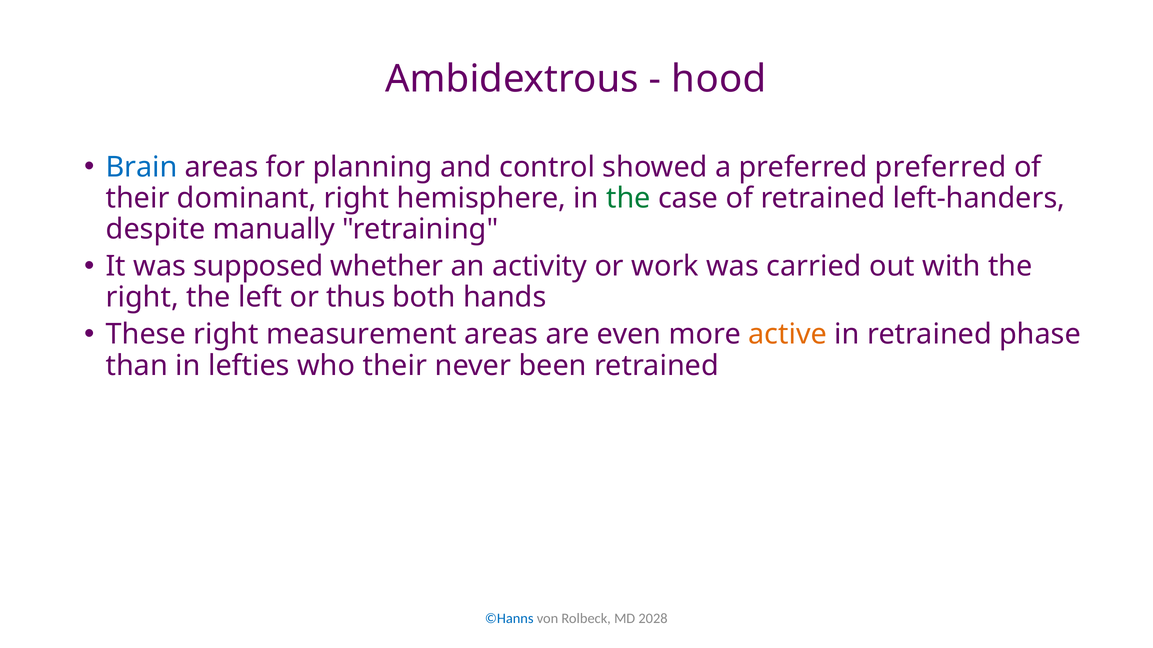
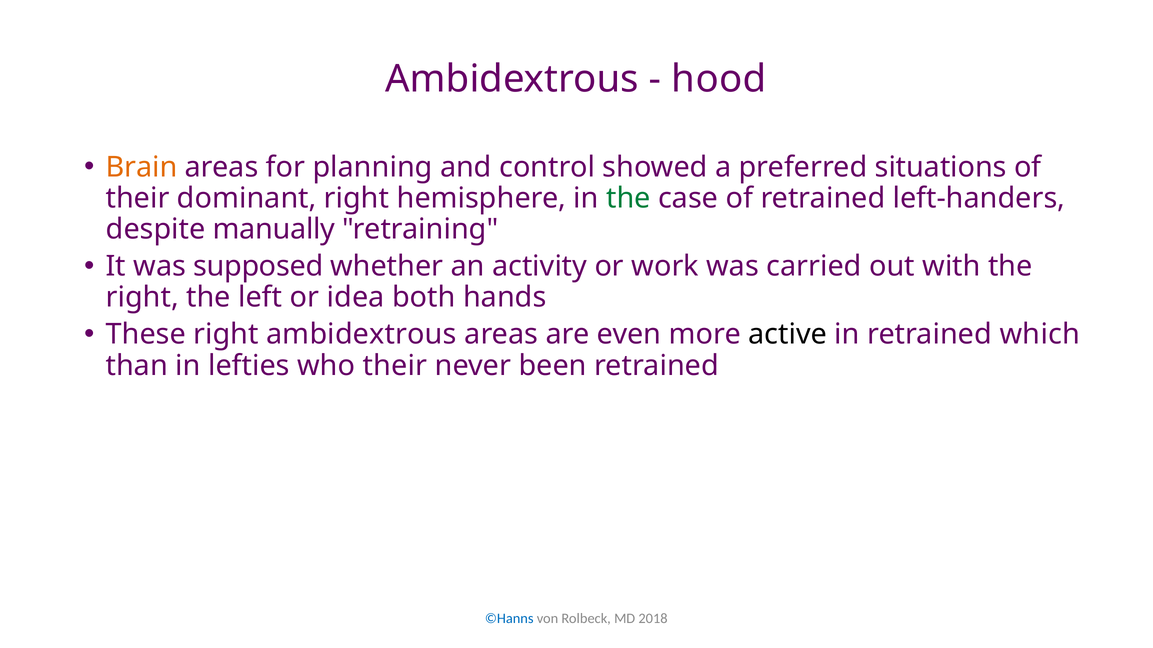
Brain colour: blue -> orange
preferred preferred: preferred -> situations
thus: thus -> idea
right measurement: measurement -> ambidextrous
active colour: orange -> black
phase: phase -> which
2028: 2028 -> 2018
